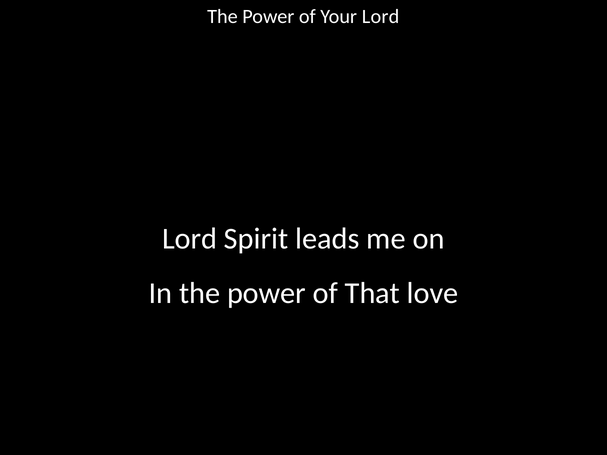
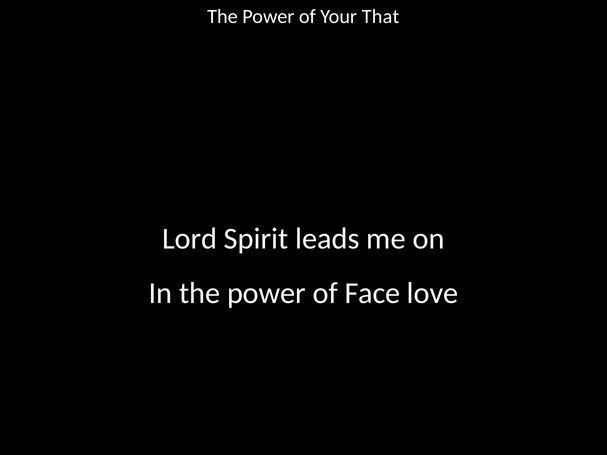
Your Lord: Lord -> That
That: That -> Face
